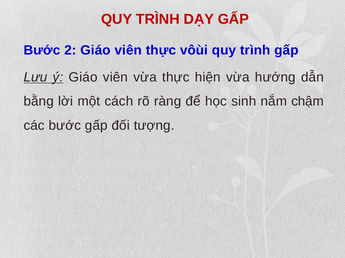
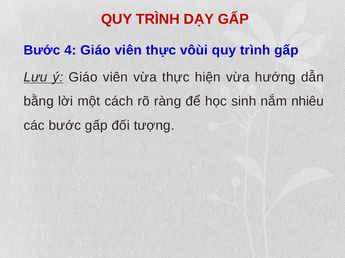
2: 2 -> 4
chậm: chậm -> nhiêu
